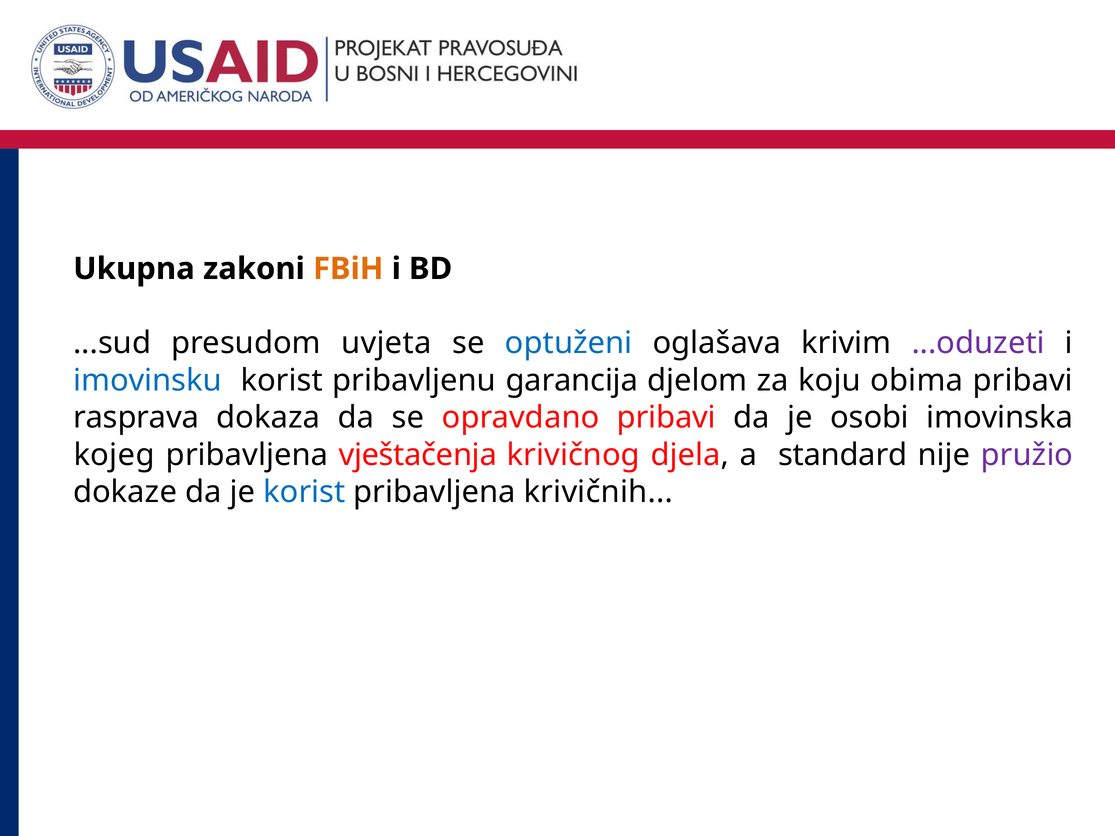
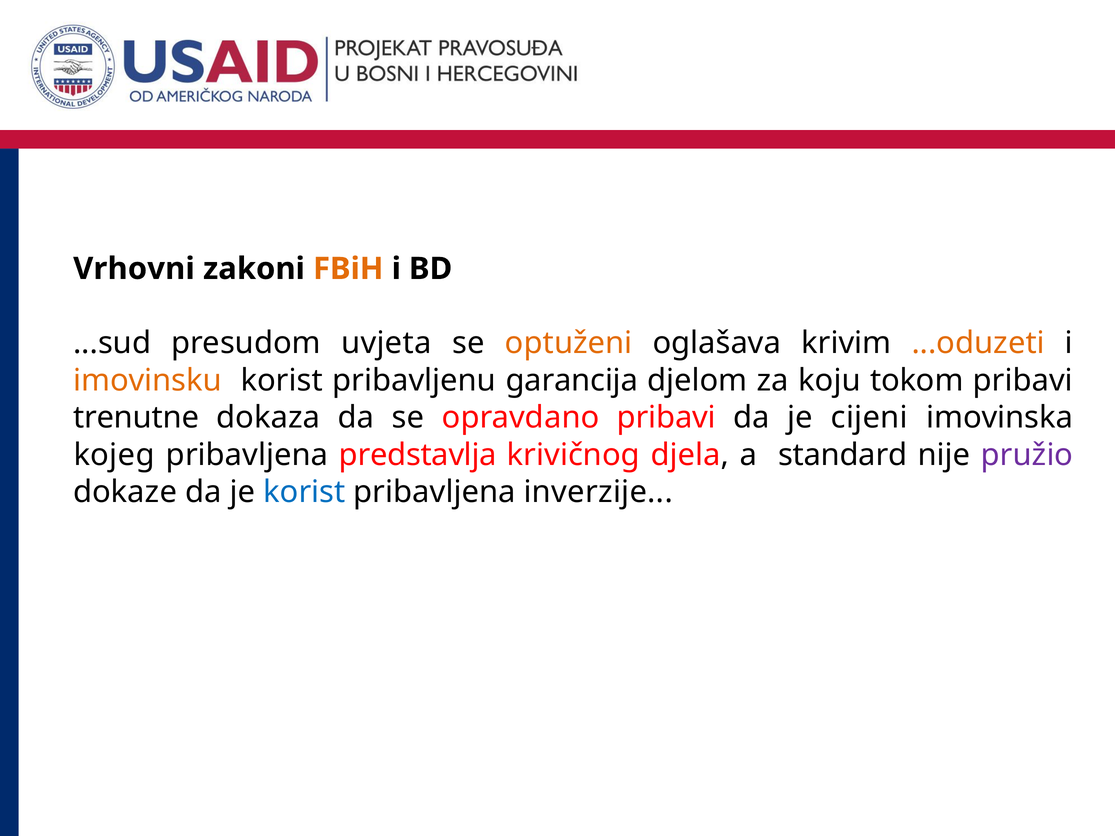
Ukupna: Ukupna -> Vrhovni
optuženi colour: blue -> orange
...oduzeti colour: purple -> orange
imovinsku colour: blue -> orange
obima: obima -> tokom
rasprava: rasprava -> trenutne
osobi: osobi -> cijeni
vještačenja: vještačenja -> predstavlja
krivičnih: krivičnih -> inverzije
